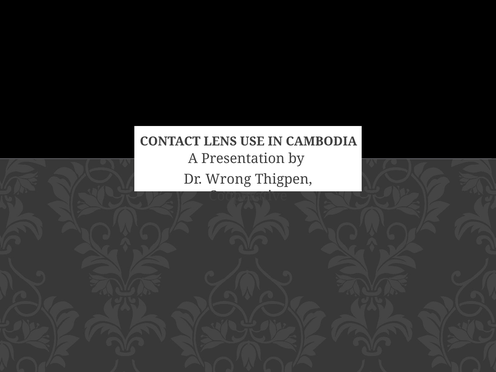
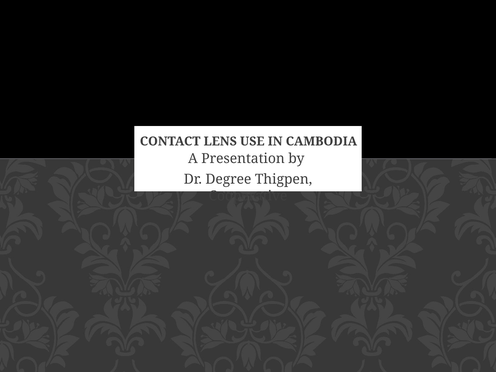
Wrong: Wrong -> Degree
